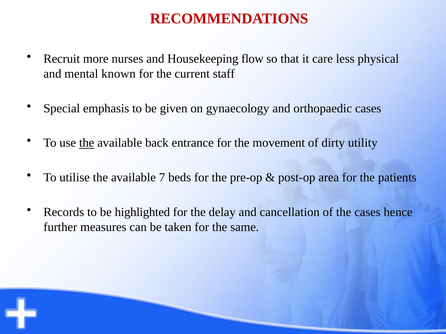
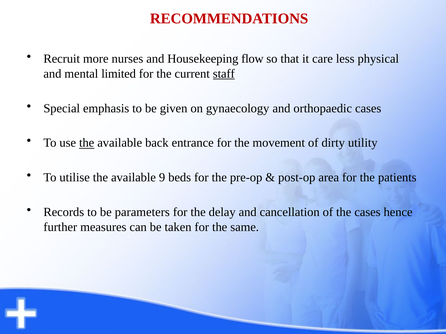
known: known -> limited
staff underline: none -> present
7: 7 -> 9
highlighted: highlighted -> parameters
